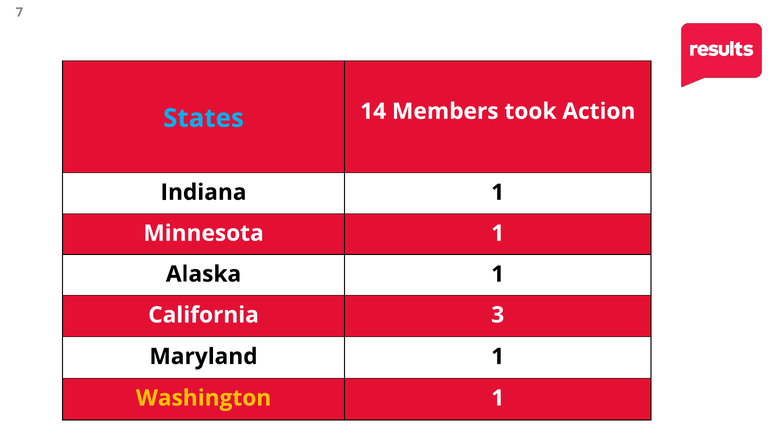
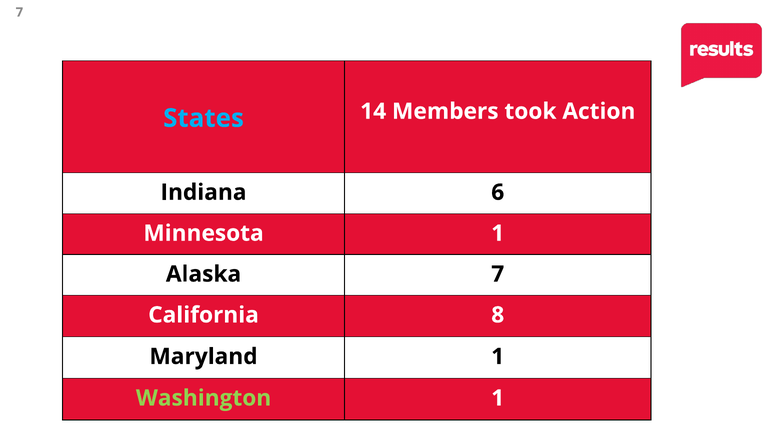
Indiana 1: 1 -> 6
Alaska 1: 1 -> 7
3: 3 -> 8
Washington colour: yellow -> light green
